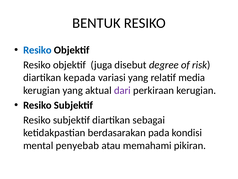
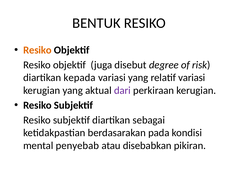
Resiko at (37, 50) colour: blue -> orange
relatif media: media -> variasi
memahami: memahami -> disebabkan
